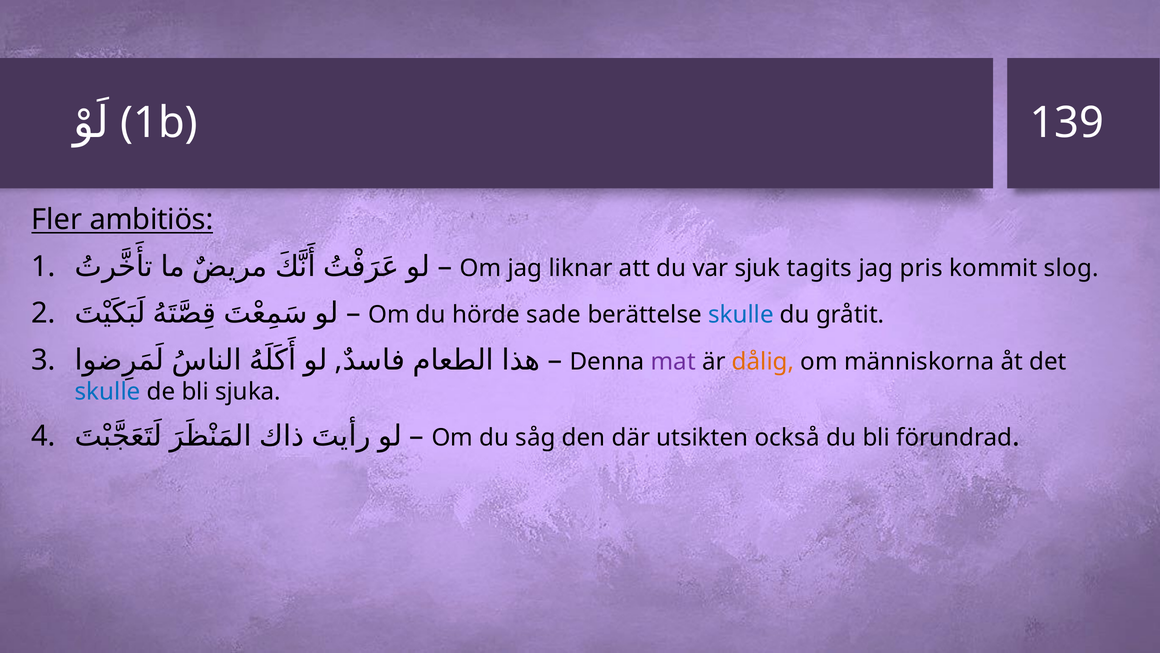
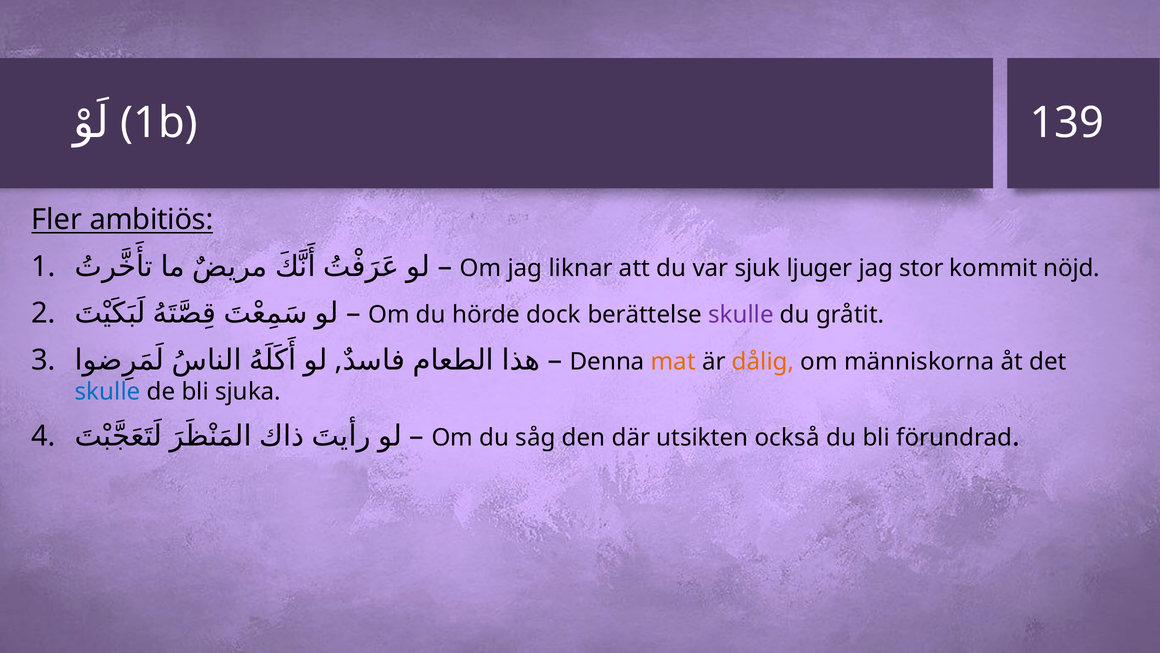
tagits: tagits -> ljuger
pris: pris -> stor
slog: slog -> nöjd
sade: sade -> dock
skulle at (741, 315) colour: blue -> purple
mat colour: purple -> orange
